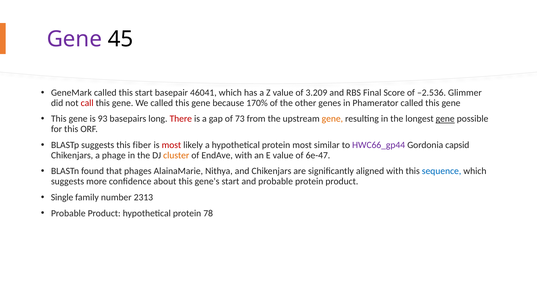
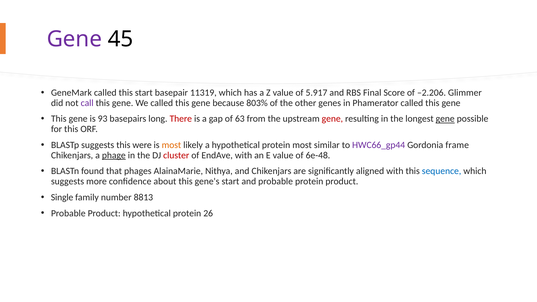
46041: 46041 -> 11319
3.209: 3.209 -> 5.917
–2.536: –2.536 -> –2.206
call colour: red -> purple
170%: 170% -> 803%
73: 73 -> 63
gene at (332, 119) colour: orange -> red
fiber: fiber -> were
most at (171, 145) colour: red -> orange
capsid: capsid -> frame
phage underline: none -> present
cluster colour: orange -> red
6e-47: 6e-47 -> 6e-48
2313: 2313 -> 8813
78: 78 -> 26
